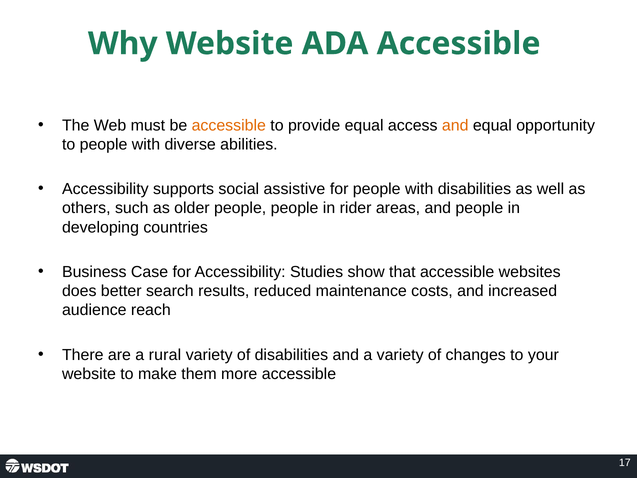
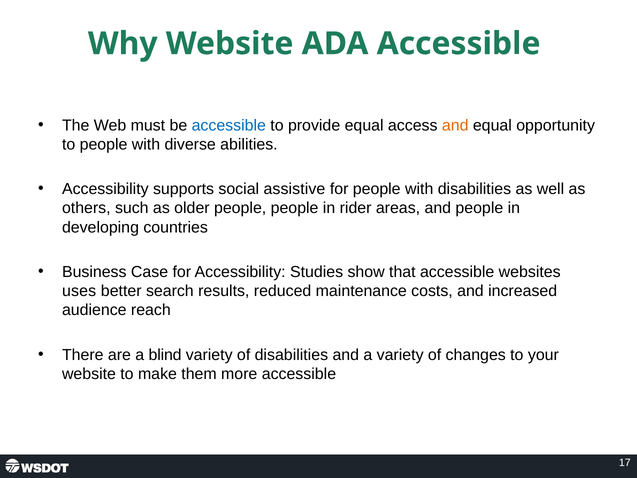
accessible at (229, 125) colour: orange -> blue
does: does -> uses
rural: rural -> blind
